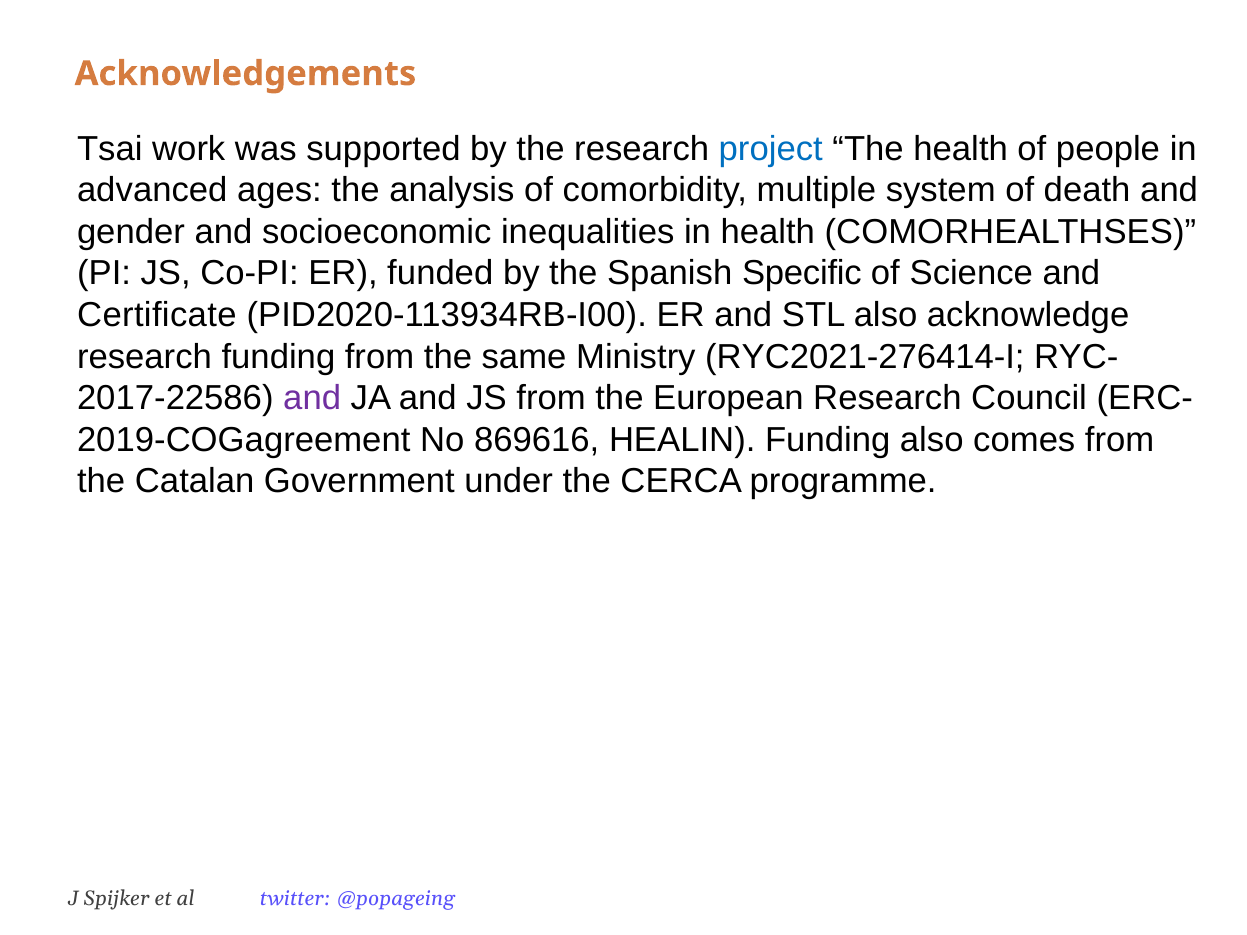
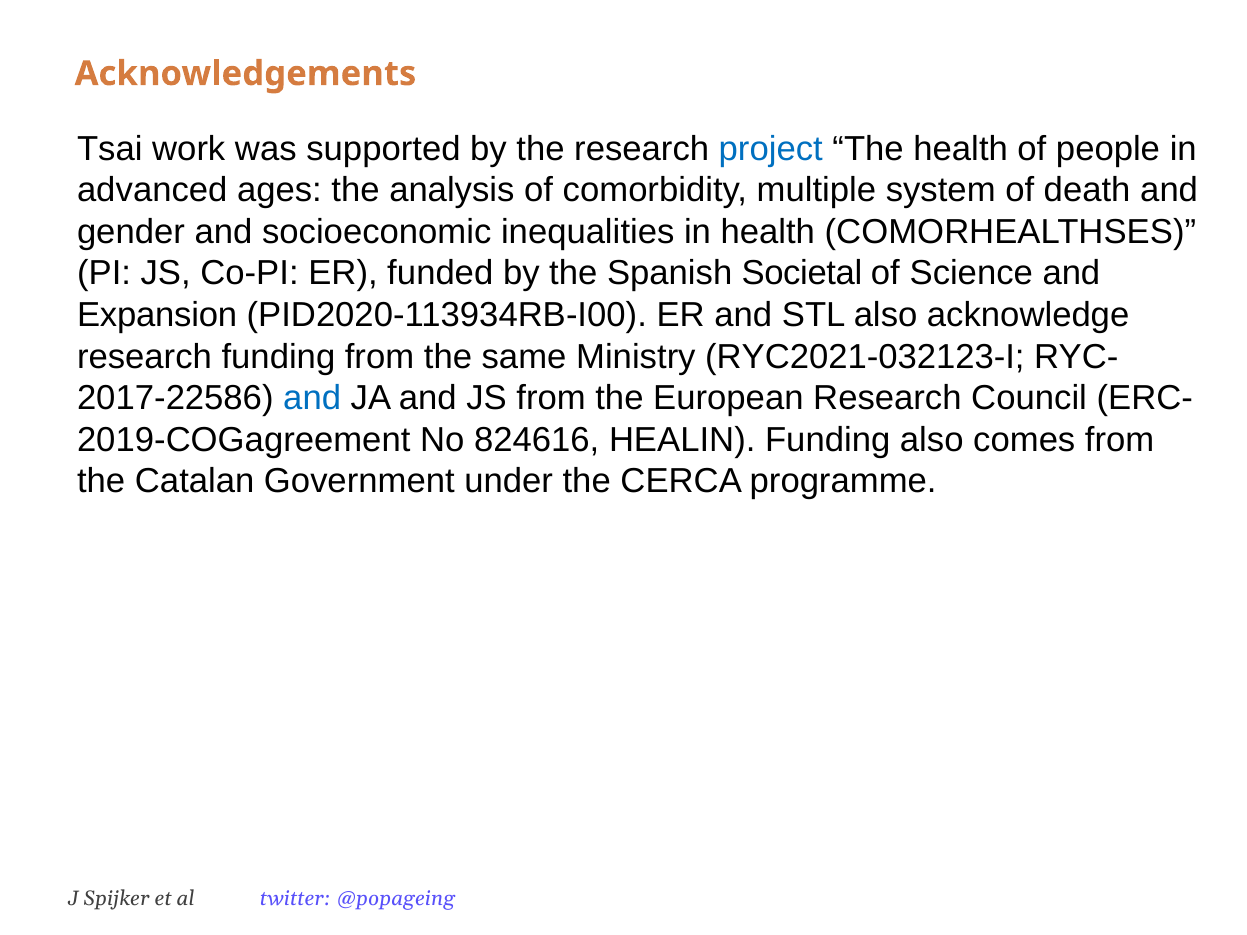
Specific: Specific -> Societal
Certificate: Certificate -> Expansion
RYC2021-276414-I: RYC2021-276414-I -> RYC2021-032123-I
and at (312, 398) colour: purple -> blue
869616: 869616 -> 824616
